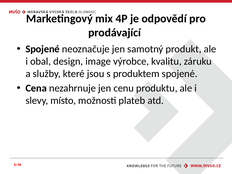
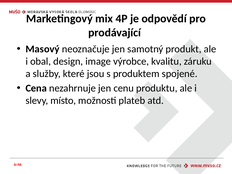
Spojené at (43, 49): Spojené -> Masový
